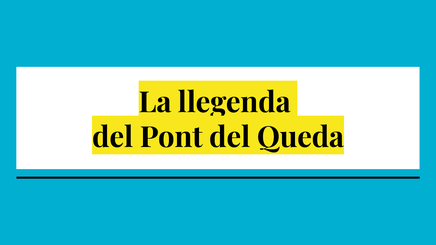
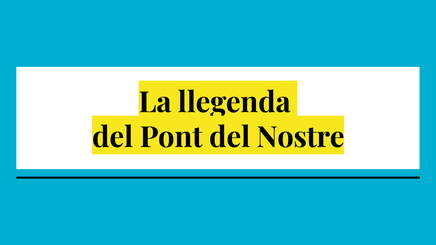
Queda: Queda -> Nostre
